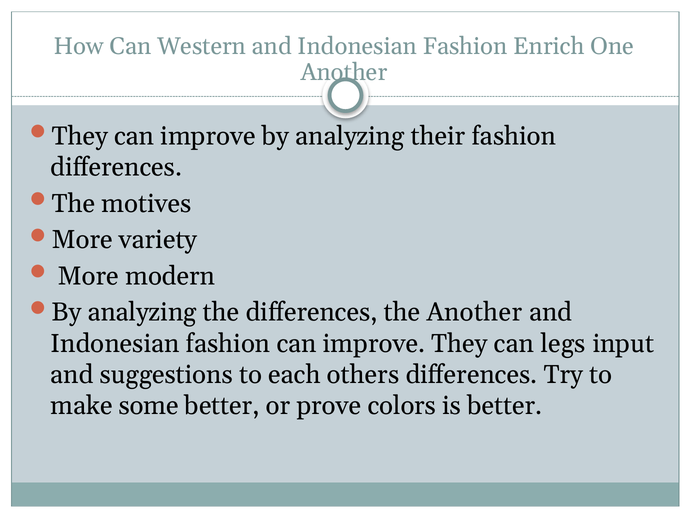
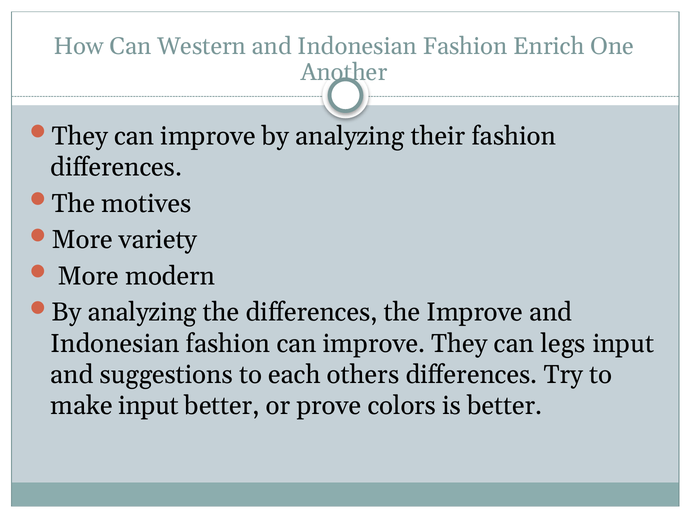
the Another: Another -> Improve
make some: some -> input
